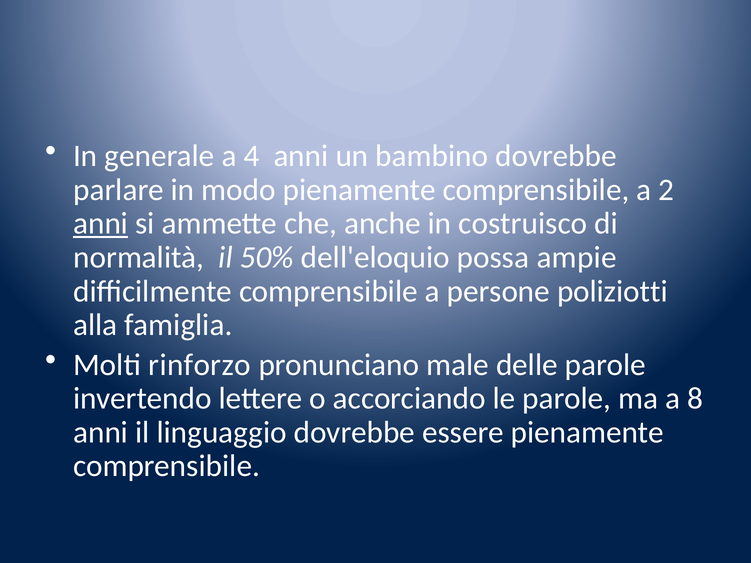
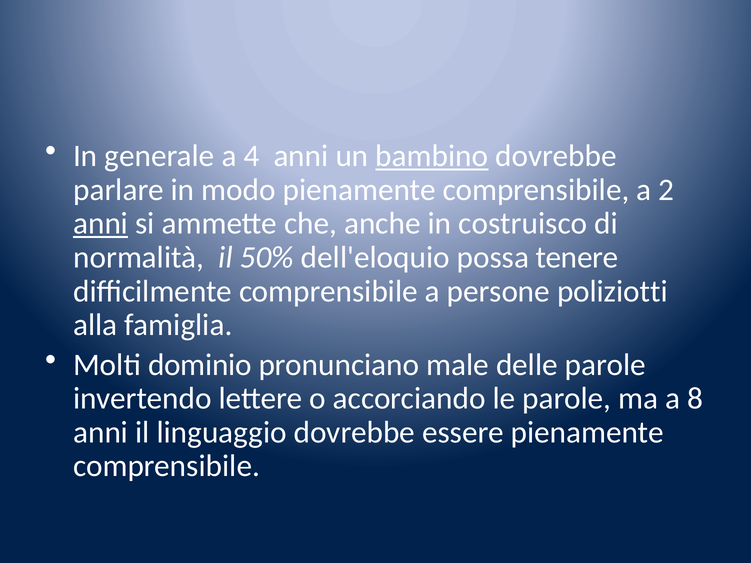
bambino underline: none -> present
ampie: ampie -> tenere
rinforzo: rinforzo -> dominio
